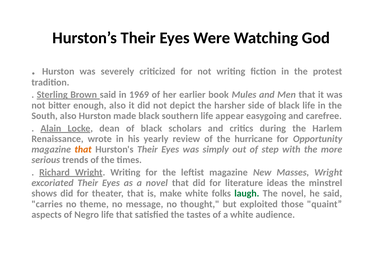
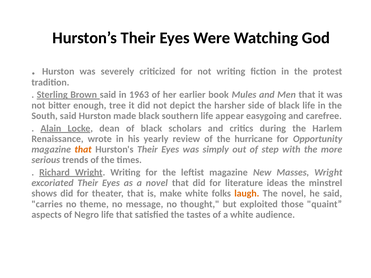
1969: 1969 -> 1963
enough also: also -> tree
South also: also -> said
laugh colour: green -> orange
